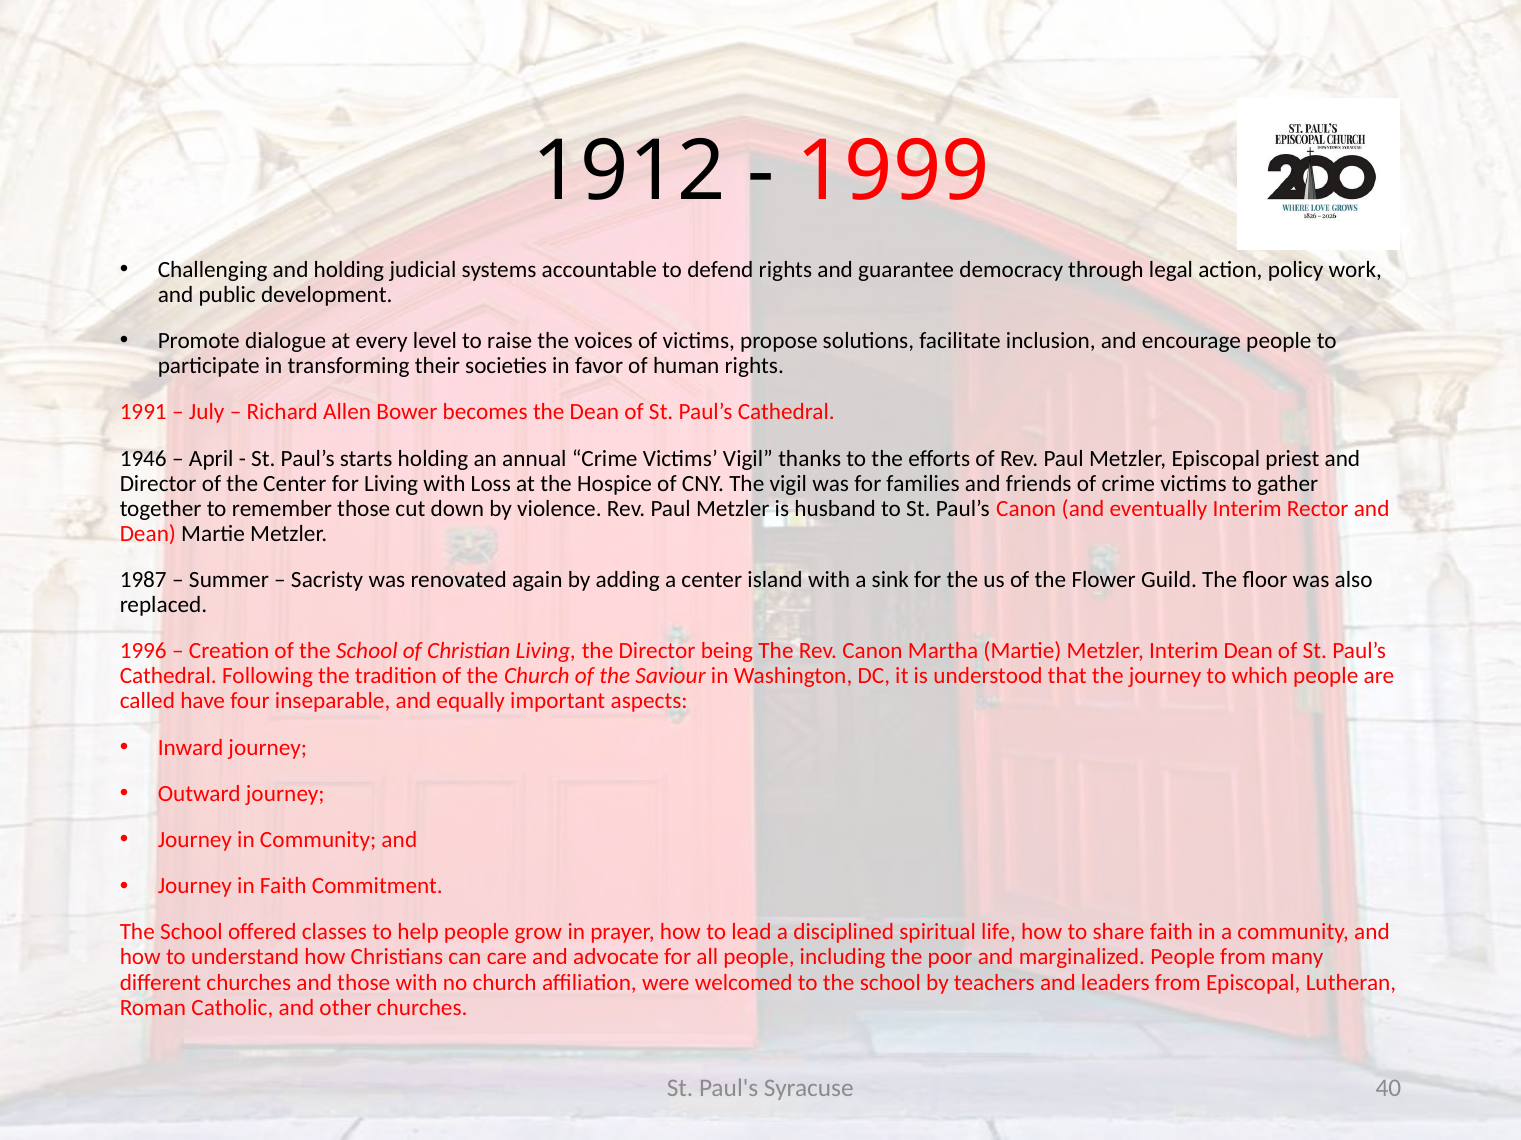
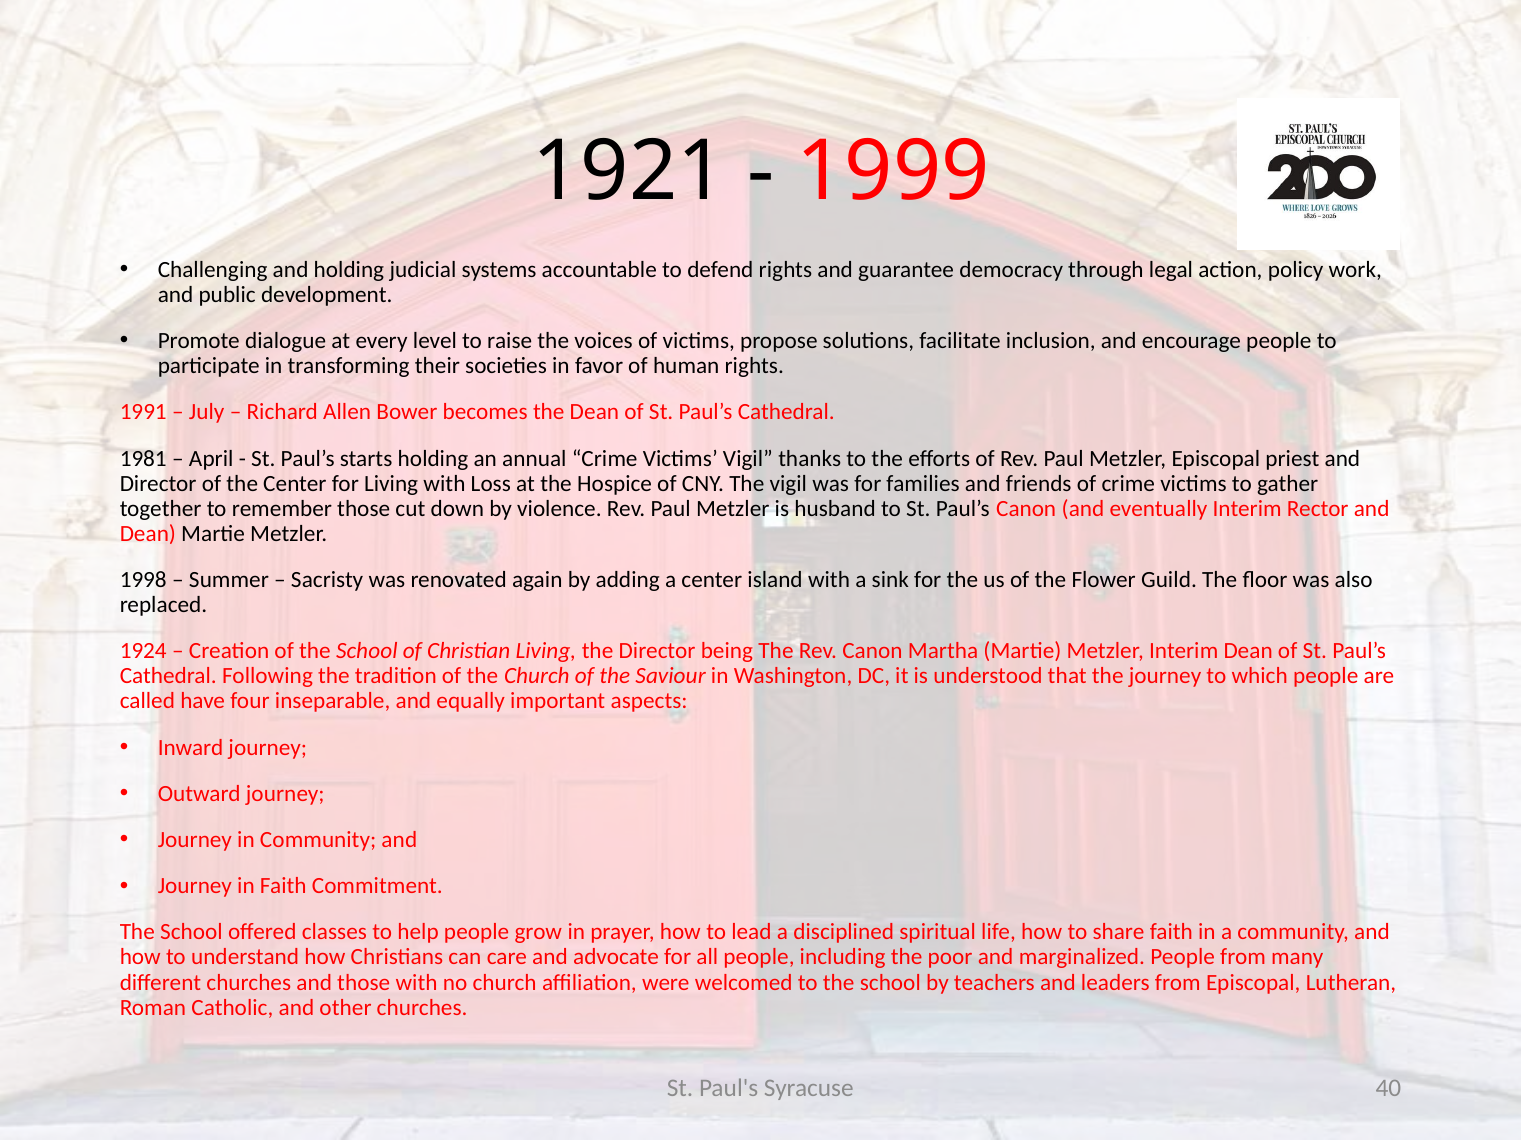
1912: 1912 -> 1921
1946: 1946 -> 1981
1987: 1987 -> 1998
1996: 1996 -> 1924
